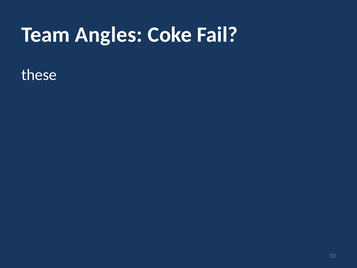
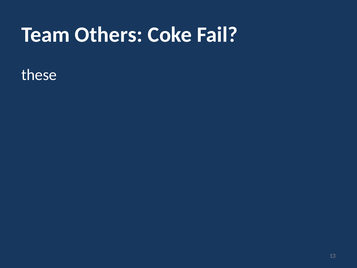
Angles: Angles -> Others
